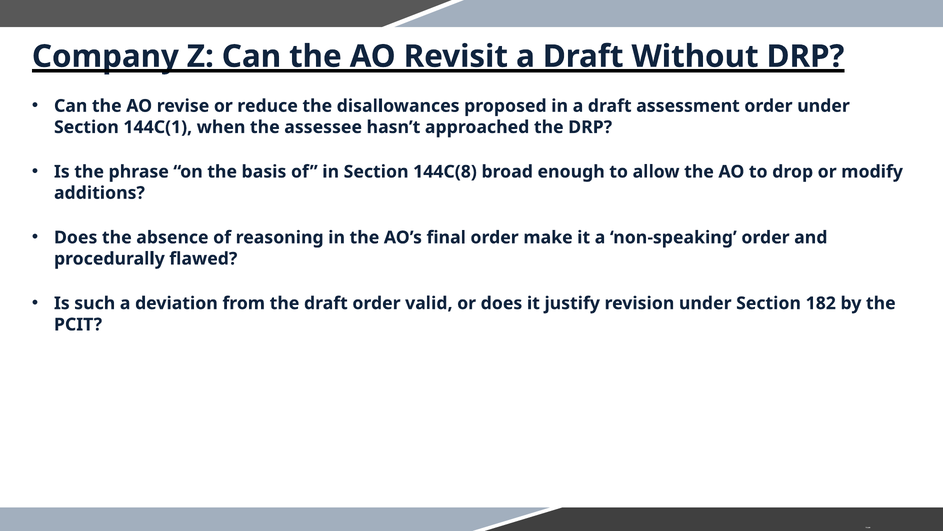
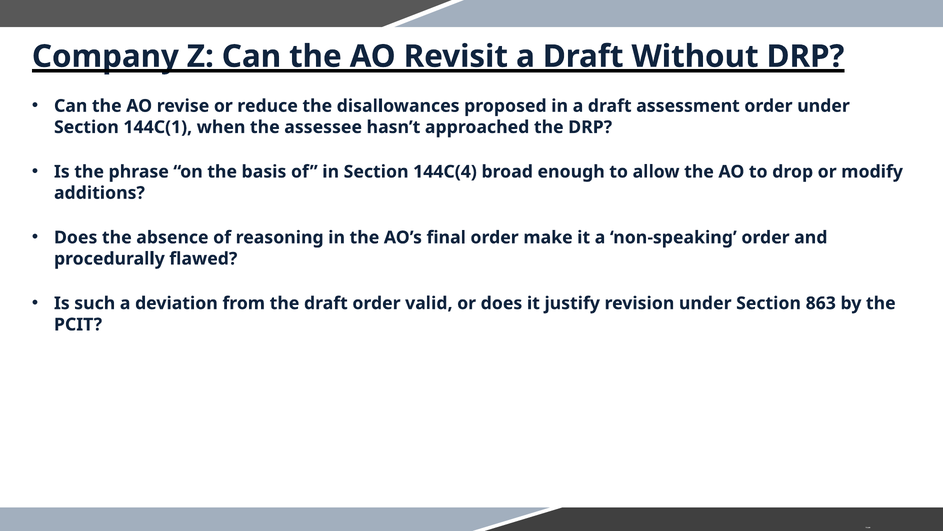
144C(8: 144C(8 -> 144C(4
182: 182 -> 863
